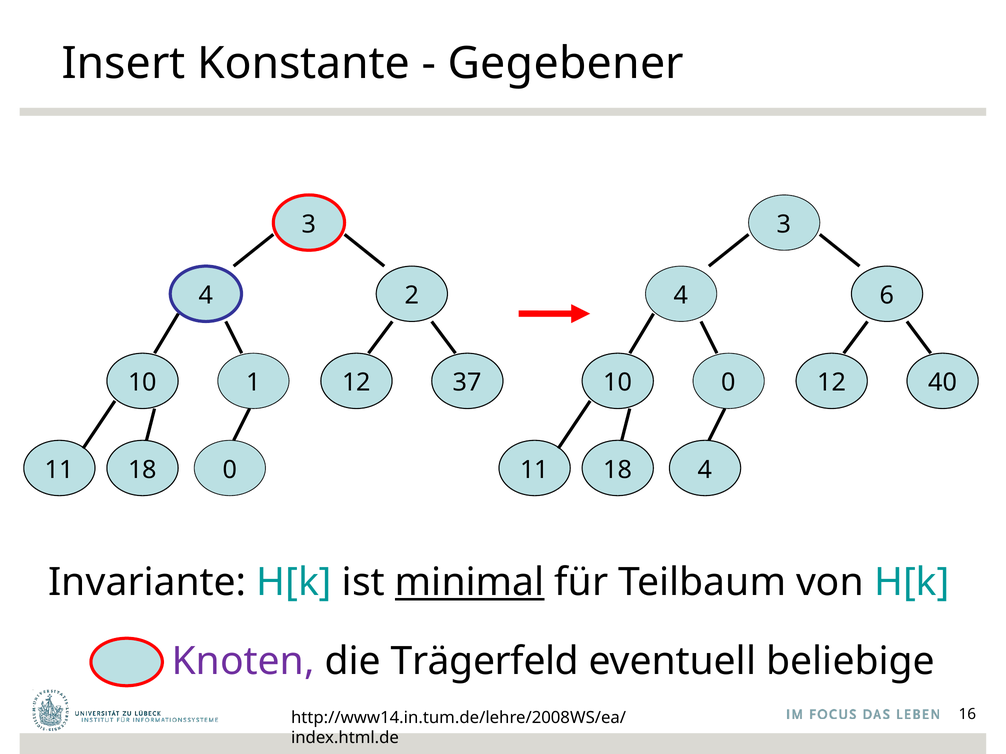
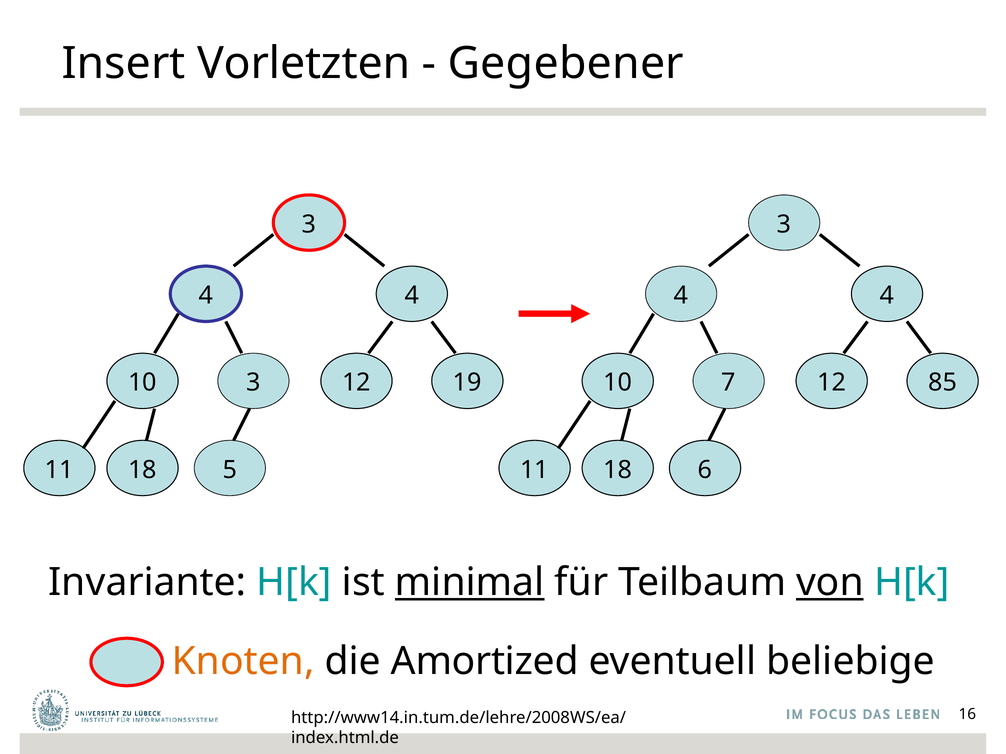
Konstante: Konstante -> Vorletzten
2 at (412, 296): 2 -> 4
6 at (887, 296): 6 -> 4
10 1: 1 -> 3
37: 37 -> 19
10 0: 0 -> 7
40: 40 -> 85
18 0: 0 -> 5
18 4: 4 -> 6
von underline: none -> present
Knoten colour: purple -> orange
Trägerfeld: Trägerfeld -> Amortized
